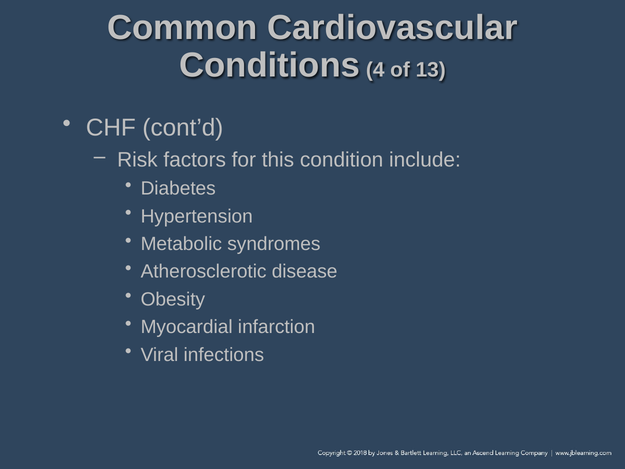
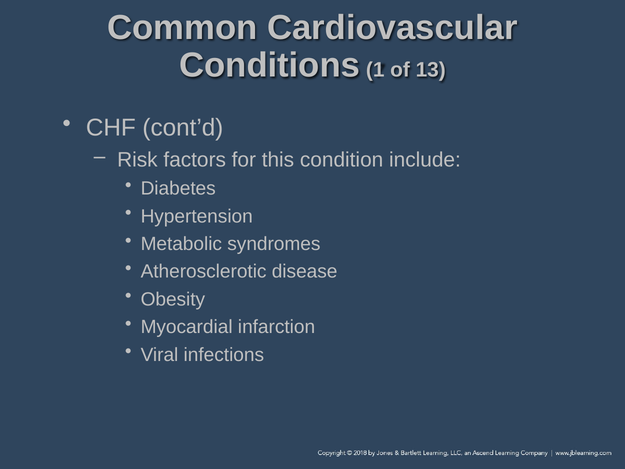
4: 4 -> 1
